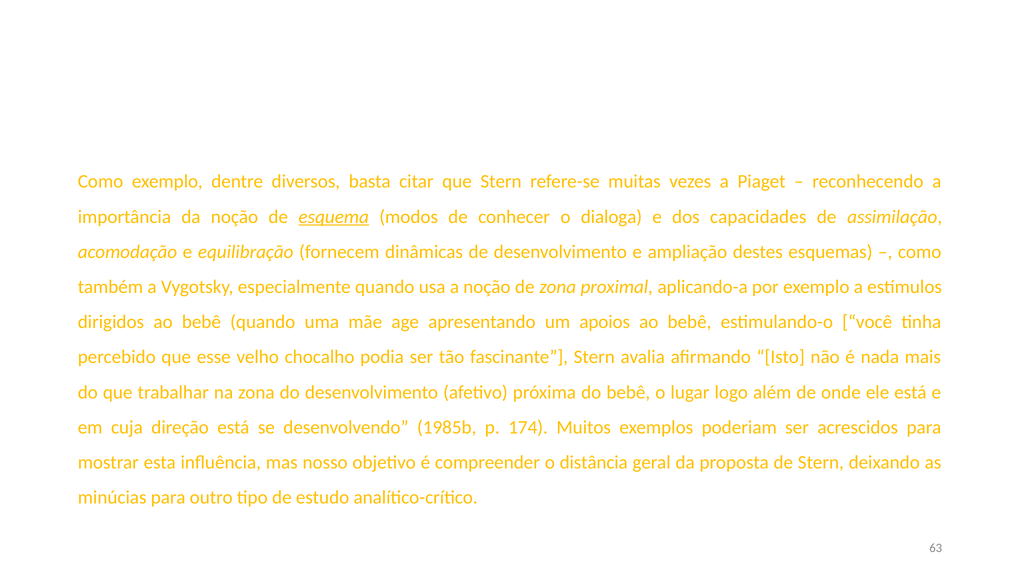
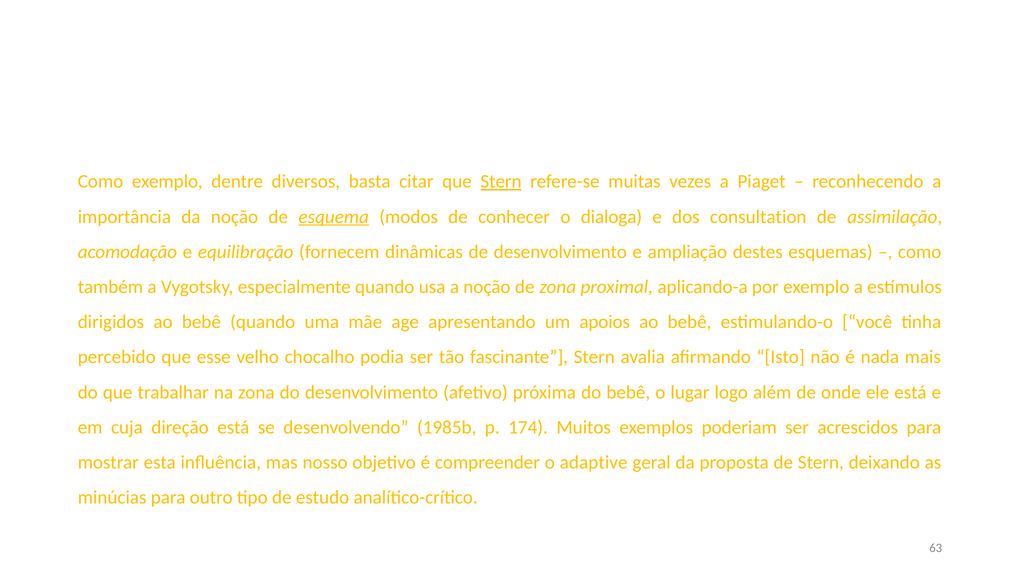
Stern at (501, 182) underline: none -> present
capacidades: capacidades -> consultation
distância: distância -> adaptive
